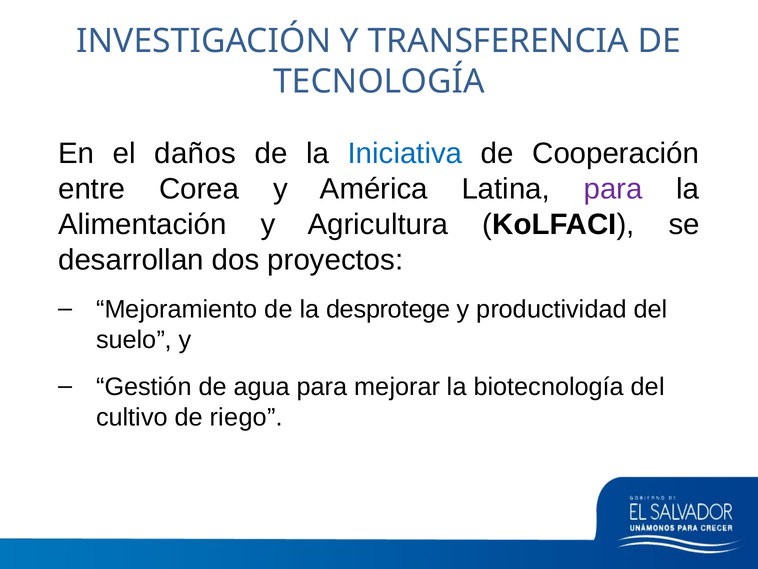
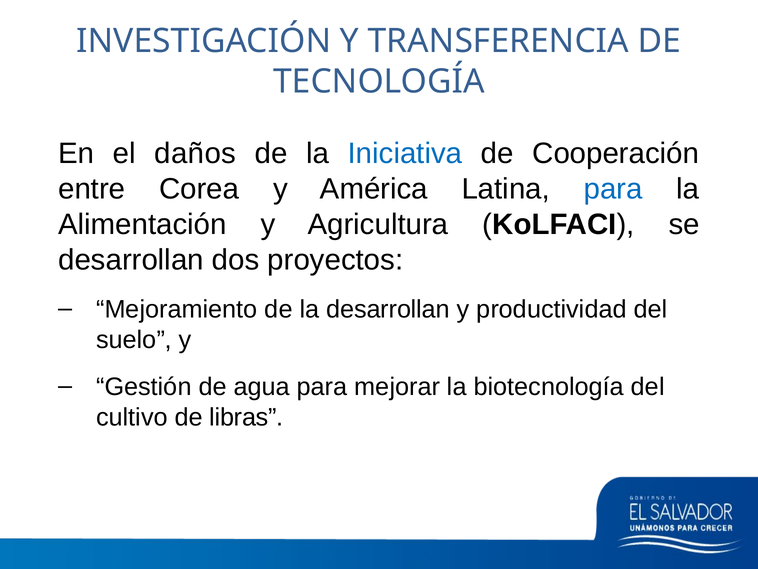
para at (613, 189) colour: purple -> blue
la desprotege: desprotege -> desarrollan
riego: riego -> libras
